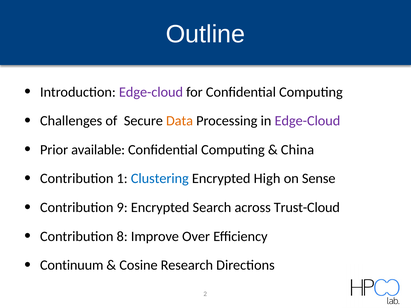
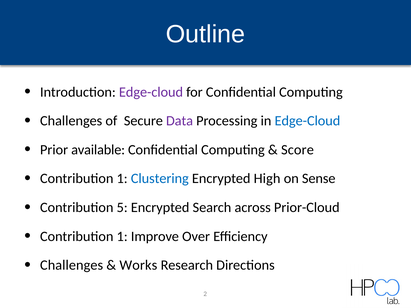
Data colour: orange -> purple
Edge-Cloud at (307, 121) colour: purple -> blue
China: China -> Score
9: 9 -> 5
Trust-Cloud: Trust-Cloud -> Prior-Cloud
8 at (122, 237): 8 -> 1
Continuum at (72, 265): Continuum -> Challenges
Cosine: Cosine -> Works
